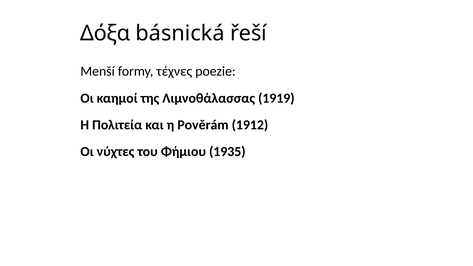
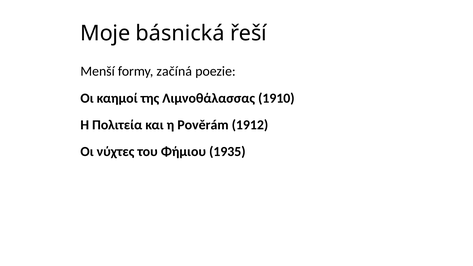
Δόξα: Δόξα -> Moje
τέχνες: τέχνες -> začíná
1919: 1919 -> 1910
